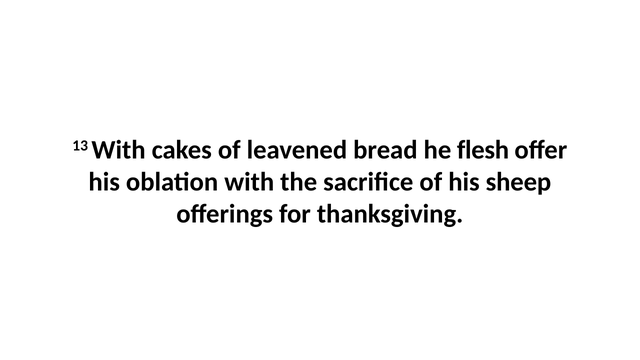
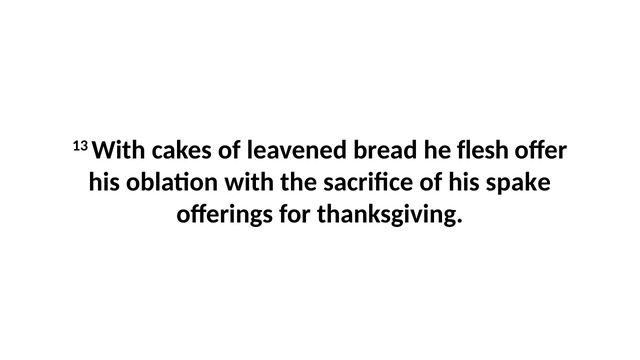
sheep: sheep -> spake
